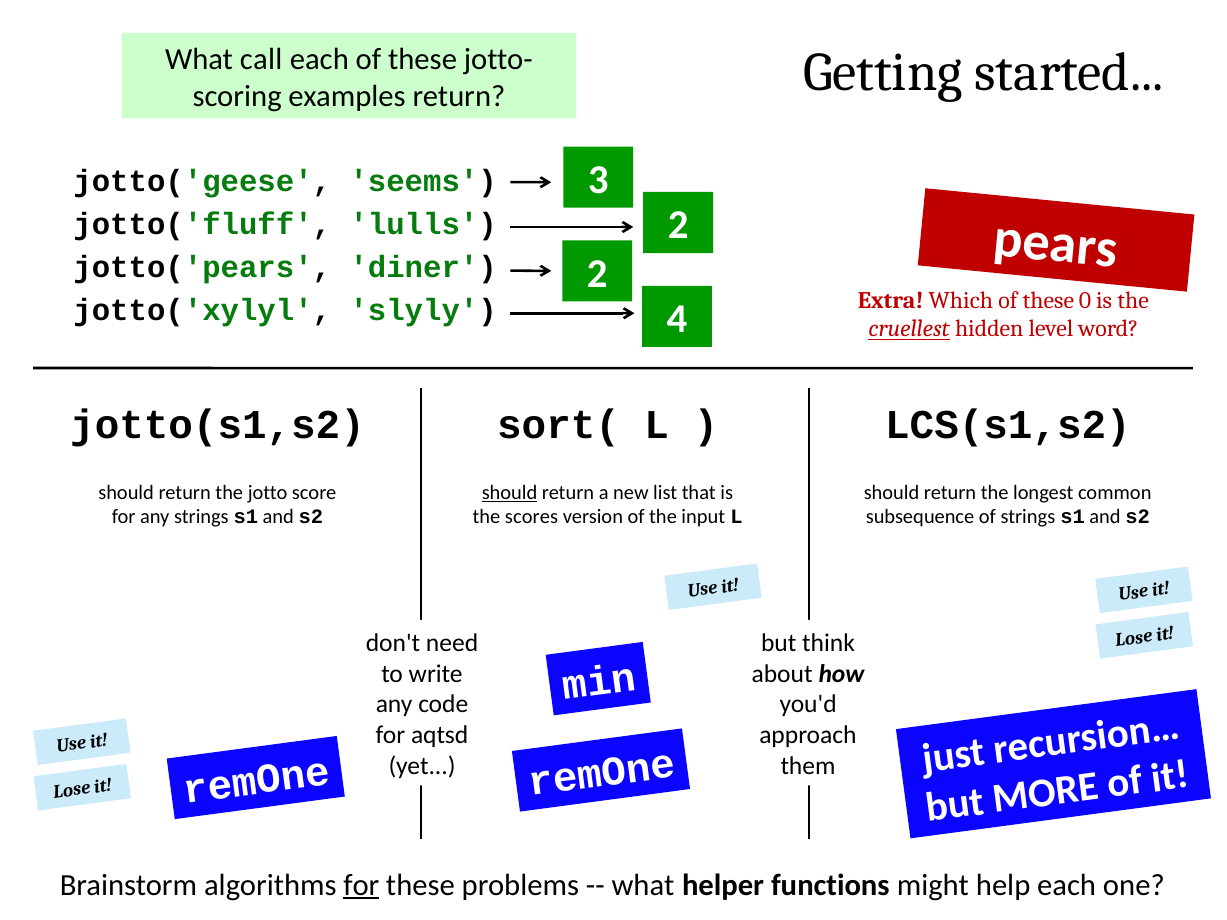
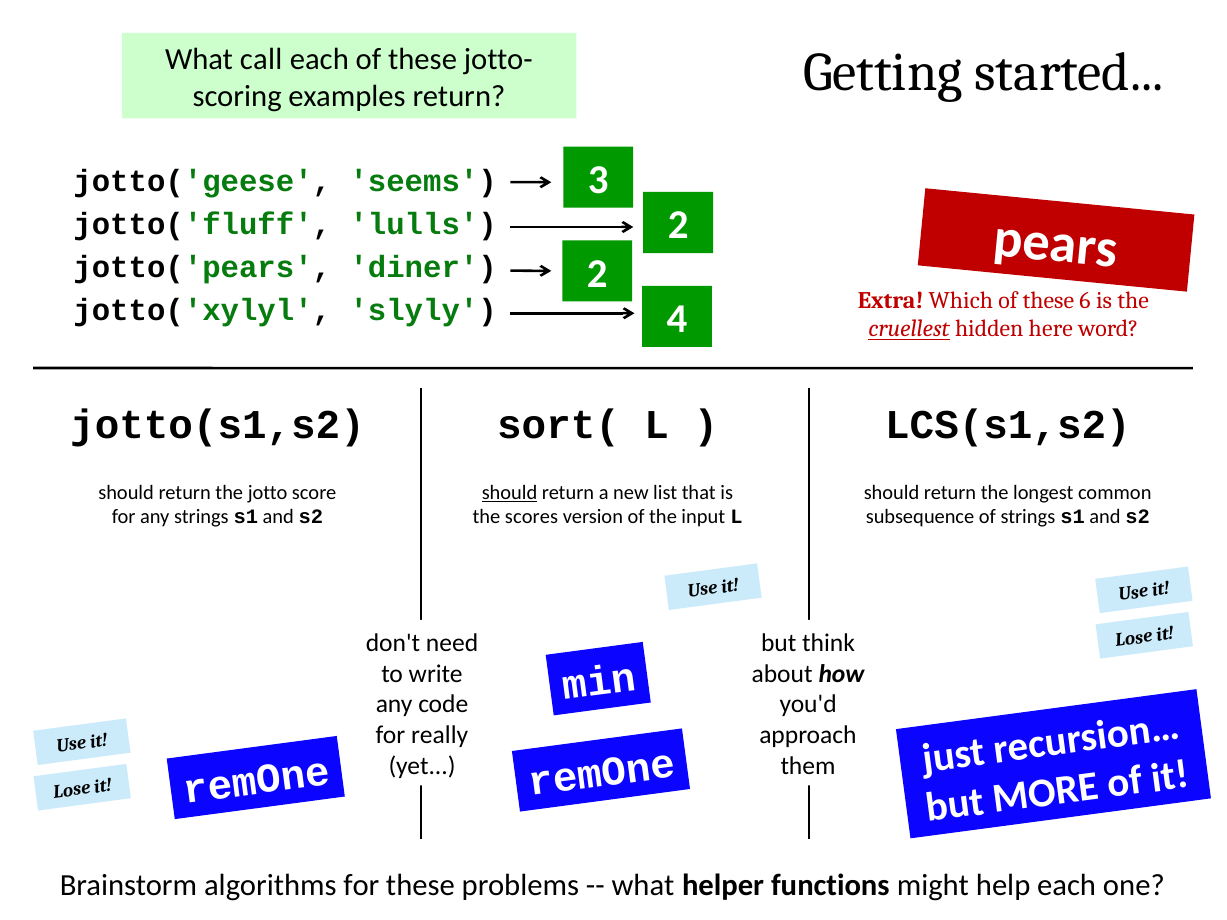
0: 0 -> 6
level: level -> here
aqtsd: aqtsd -> really
for at (361, 885) underline: present -> none
